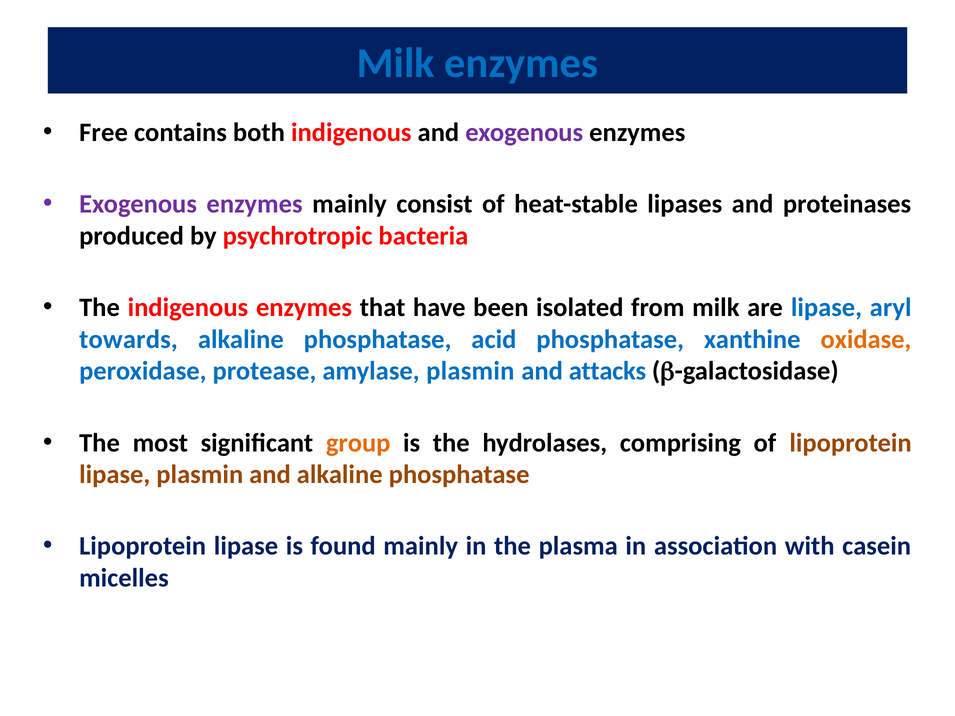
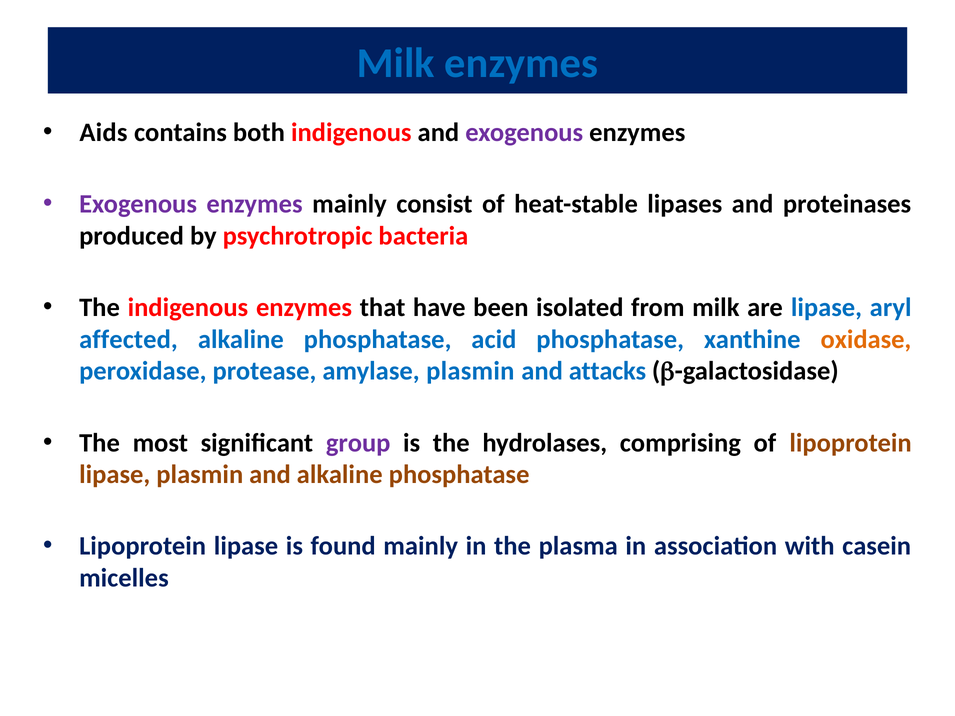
Free: Free -> Aids
towards: towards -> affected
group colour: orange -> purple
